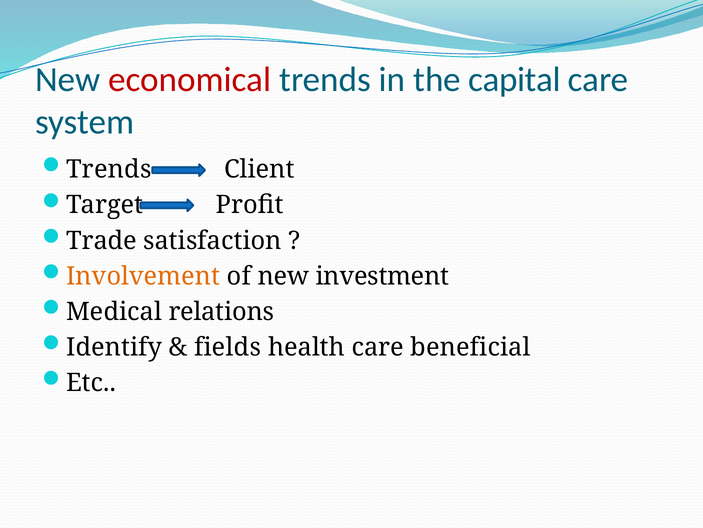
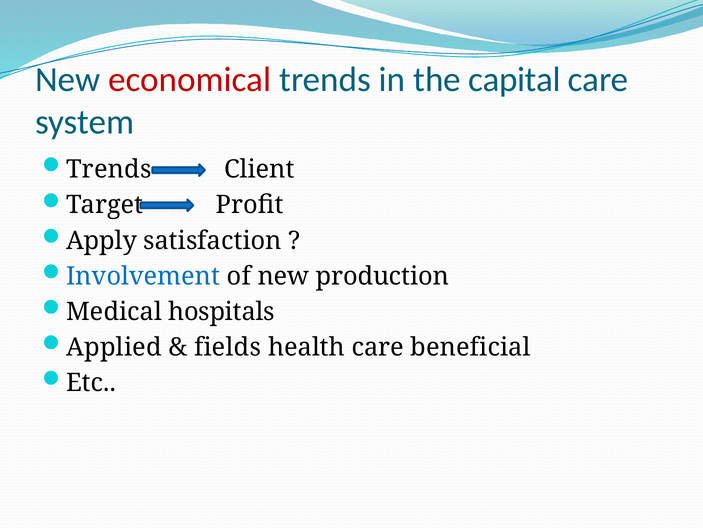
Trade: Trade -> Apply
Involvement colour: orange -> blue
investment: investment -> production
relations: relations -> hospitals
Identify: Identify -> Applied
